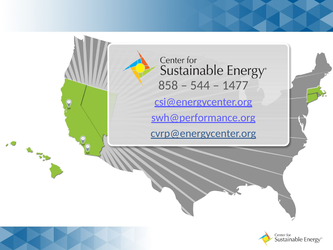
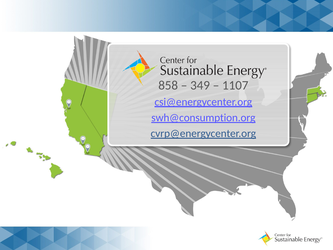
544: 544 -> 349
1477: 1477 -> 1107
swh@performance.org: swh@performance.org -> swh@consumption.org
